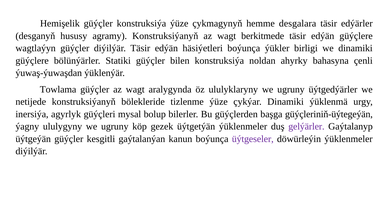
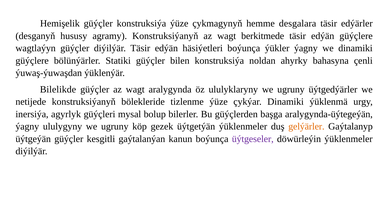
ýükler birligi: birligi -> ýagny
Towlama: Towlama -> Bilelikde
güýçleriniň-üýtegeýän: güýçleriniň-üýtegeýän -> aralygynda-üýtegeýän
gelýärler colour: purple -> orange
